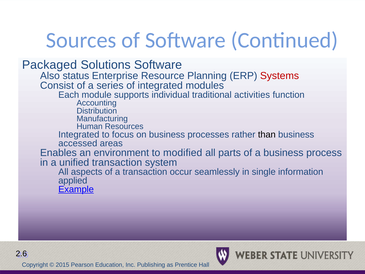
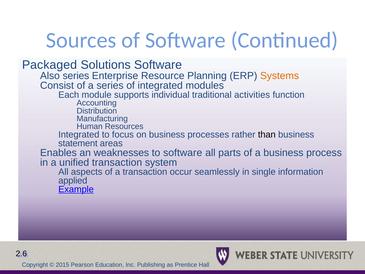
Also status: status -> series
Systems colour: red -> orange
accessed: accessed -> statement
environment: environment -> weaknesses
to modified: modified -> software
